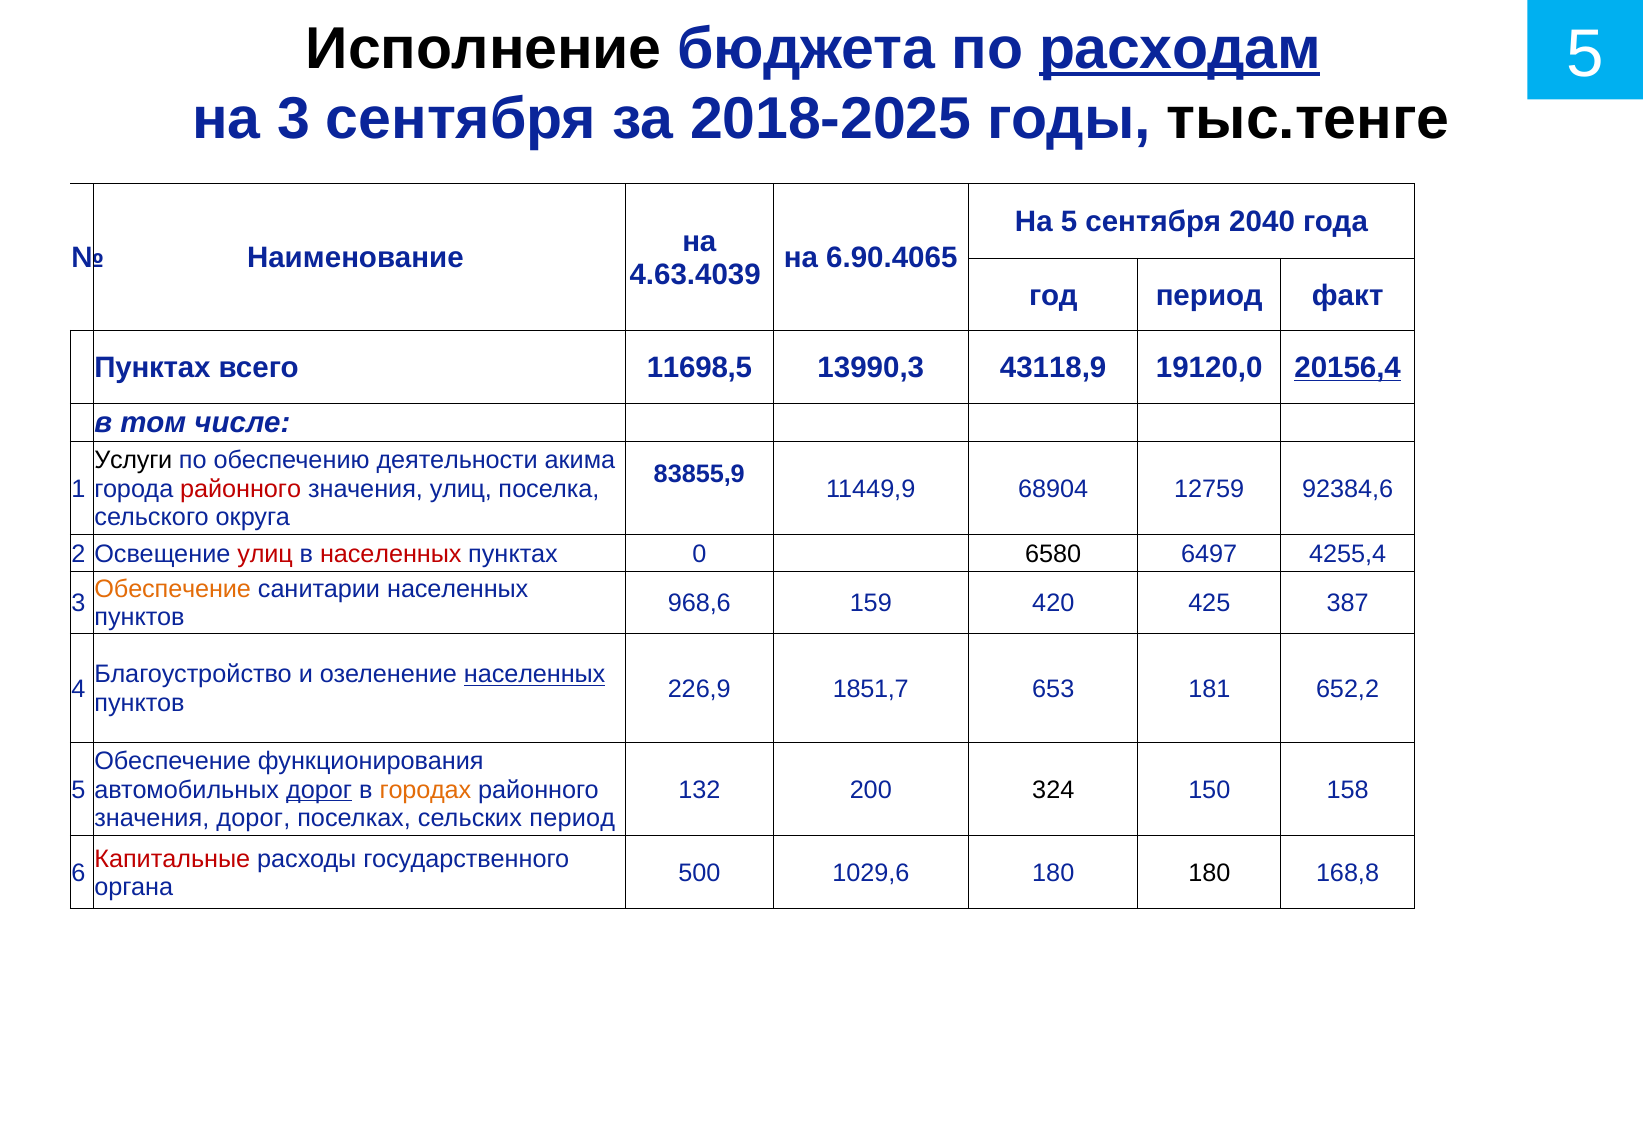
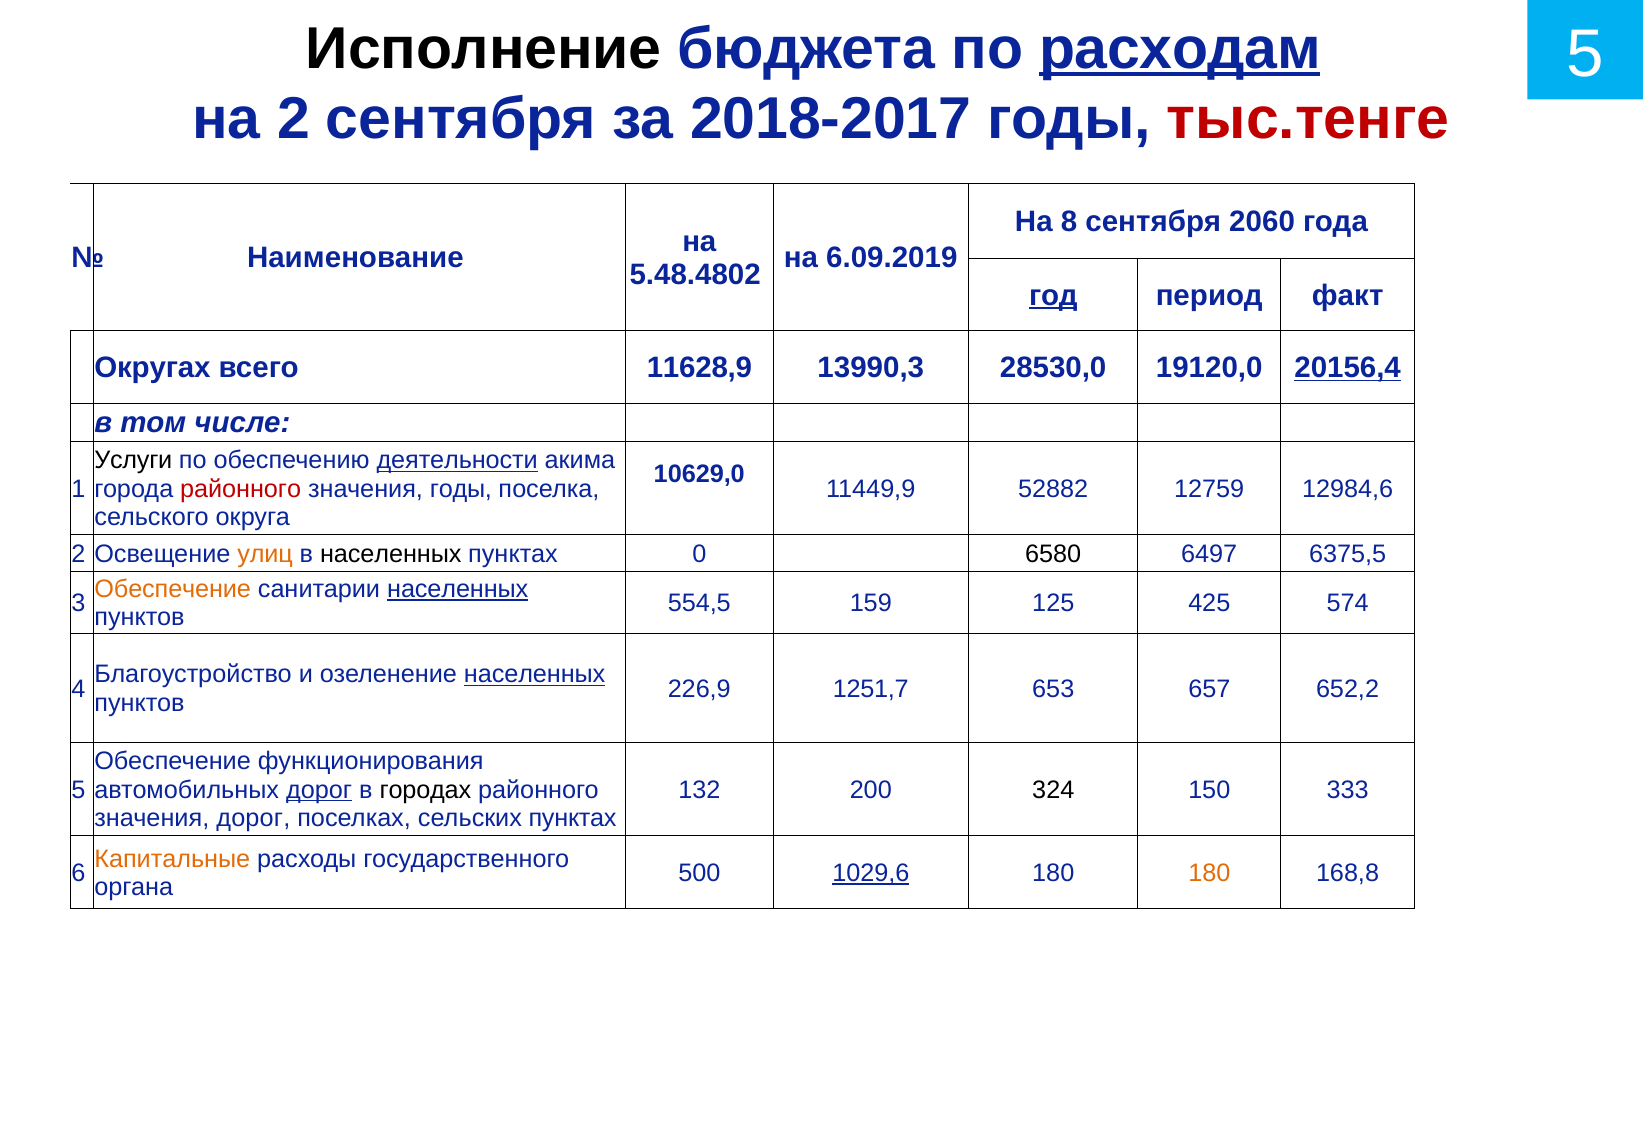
на 3: 3 -> 2
2018-2025: 2018-2025 -> 2018-2017
тыс.тенге colour: black -> red
На 5: 5 -> 8
2040: 2040 -> 2060
6.90.4065: 6.90.4065 -> 6.09.2019
4.63.4039: 4.63.4039 -> 5.48.4802
год underline: none -> present
Пунктах at (152, 368): Пунктах -> Округах
11698,5: 11698,5 -> 11628,9
43118,9: 43118,9 -> 28530,0
деятельности underline: none -> present
83855,9: 83855,9 -> 10629,0
значения улиц: улиц -> годы
68904: 68904 -> 52882
92384,6: 92384,6 -> 12984,6
улиц at (265, 554) colour: red -> orange
населенных at (391, 554) colour: red -> black
4255,4: 4255,4 -> 6375,5
населенных at (458, 589) underline: none -> present
968,6: 968,6 -> 554,5
420: 420 -> 125
387: 387 -> 574
1851,7: 1851,7 -> 1251,7
181: 181 -> 657
городах colour: orange -> black
158: 158 -> 333
сельских период: период -> пунктах
Капитальные colour: red -> orange
1029,6 underline: none -> present
180 at (1209, 872) colour: black -> orange
